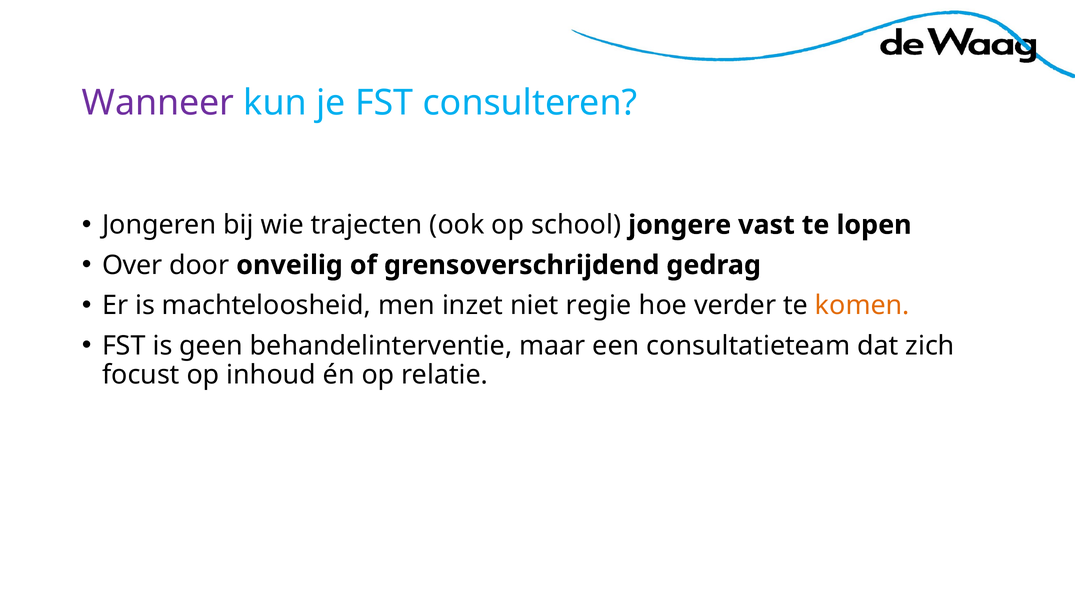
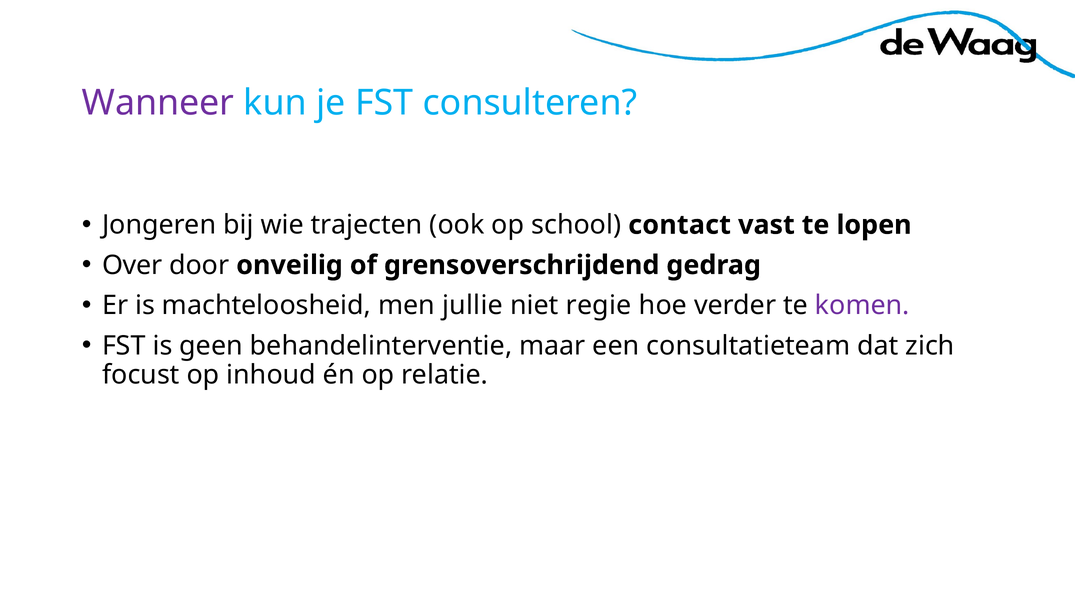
jongere: jongere -> contact
inzet: inzet -> jullie
komen colour: orange -> purple
